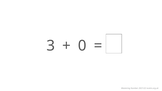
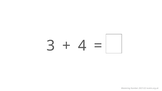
0: 0 -> 4
